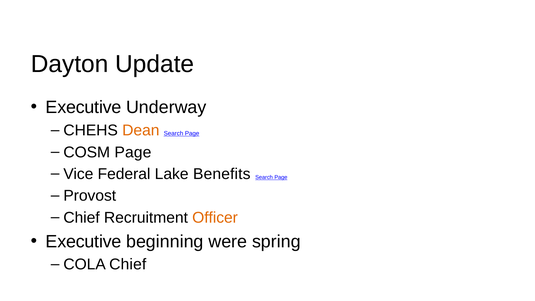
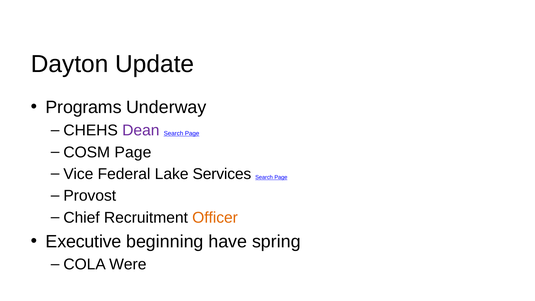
Executive at (84, 107): Executive -> Programs
Dean colour: orange -> purple
Benefits: Benefits -> Services
were: were -> have
COLA Chief: Chief -> Were
